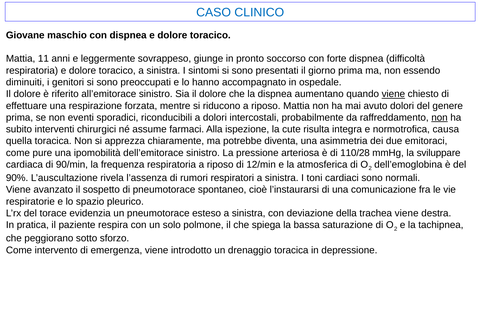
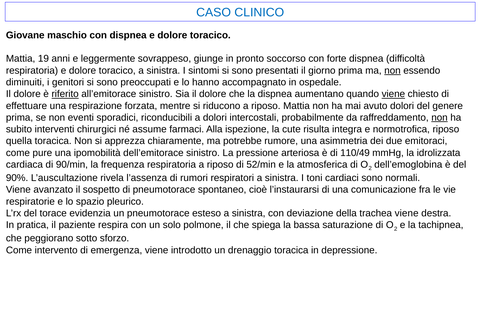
11: 11 -> 19
non at (392, 70) underline: none -> present
riferito underline: none -> present
normotrofica causa: causa -> riposo
diventa: diventa -> rumore
110/28: 110/28 -> 110/49
sviluppare: sviluppare -> idrolizzata
12/min: 12/min -> 52/min
